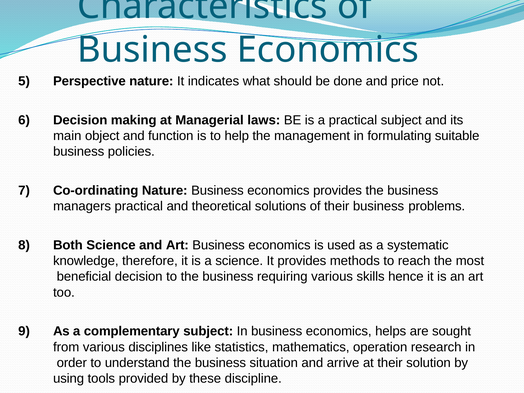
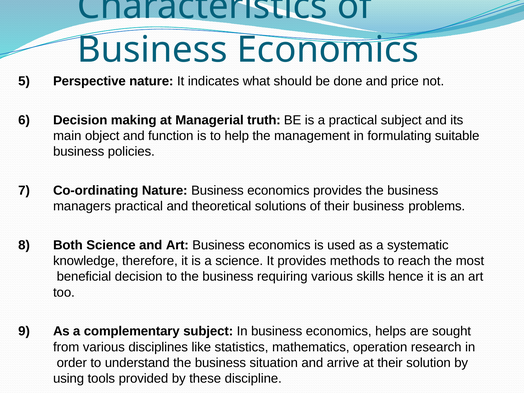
laws: laws -> truth
